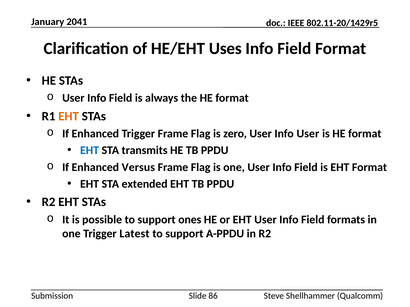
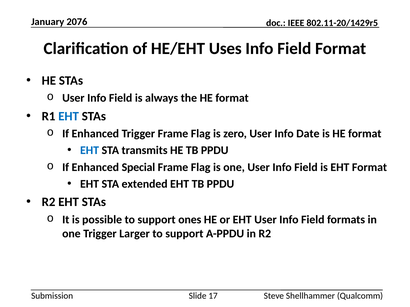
2041: 2041 -> 2076
EHT at (69, 116) colour: orange -> blue
Info User: User -> Date
Versus: Versus -> Special
Latest: Latest -> Larger
86: 86 -> 17
